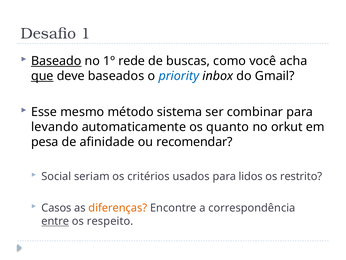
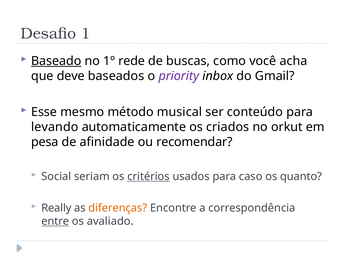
que underline: present -> none
priority colour: blue -> purple
sistema: sistema -> musical
combinar: combinar -> conteúdo
quanto: quanto -> criados
critérios underline: none -> present
lidos: lidos -> caso
restrito: restrito -> quanto
Casos: Casos -> Really
respeito: respeito -> avaliado
